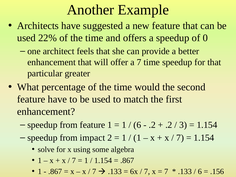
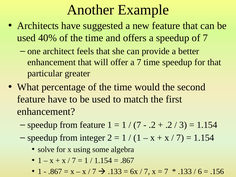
22%: 22% -> 40%
of 0: 0 -> 7
6 at (137, 125): 6 -> 7
impact: impact -> integer
